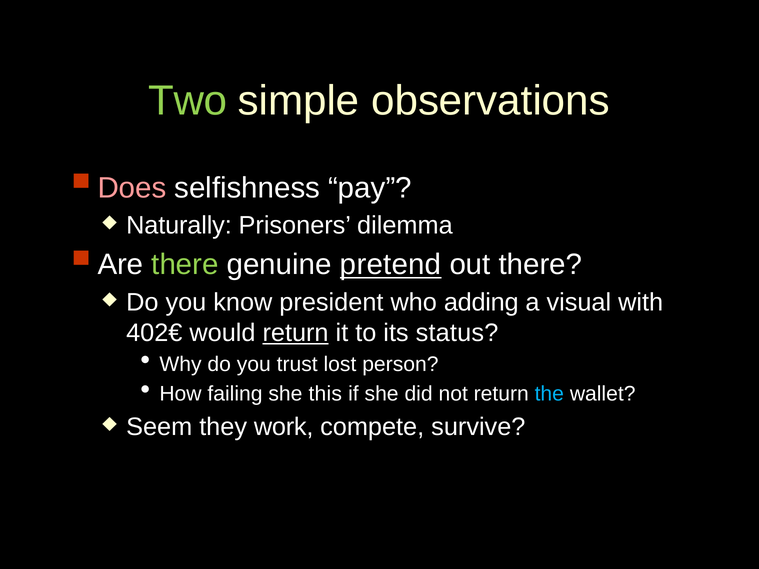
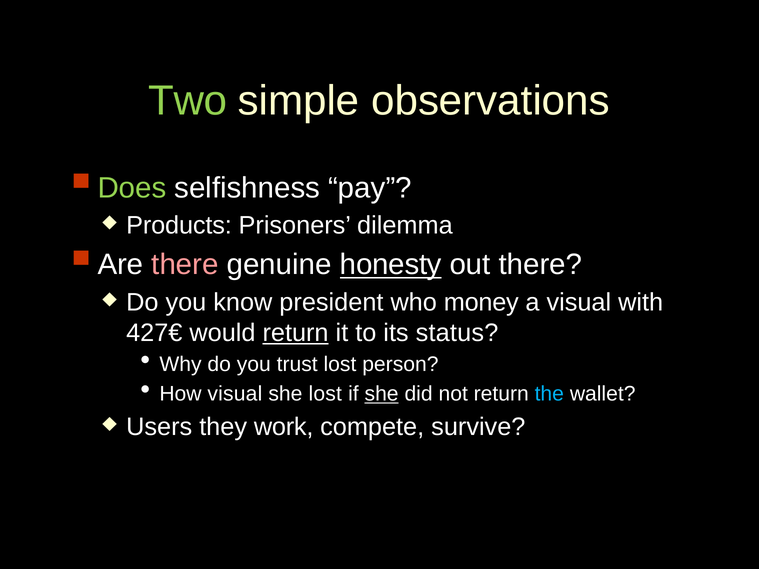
Does colour: pink -> light green
Naturally: Naturally -> Products
there at (185, 265) colour: light green -> pink
pretend: pretend -> honesty
adding: adding -> money
402€: 402€ -> 427€
How failing: failing -> visual
she this: this -> lost
she at (382, 394) underline: none -> present
Seem: Seem -> Users
